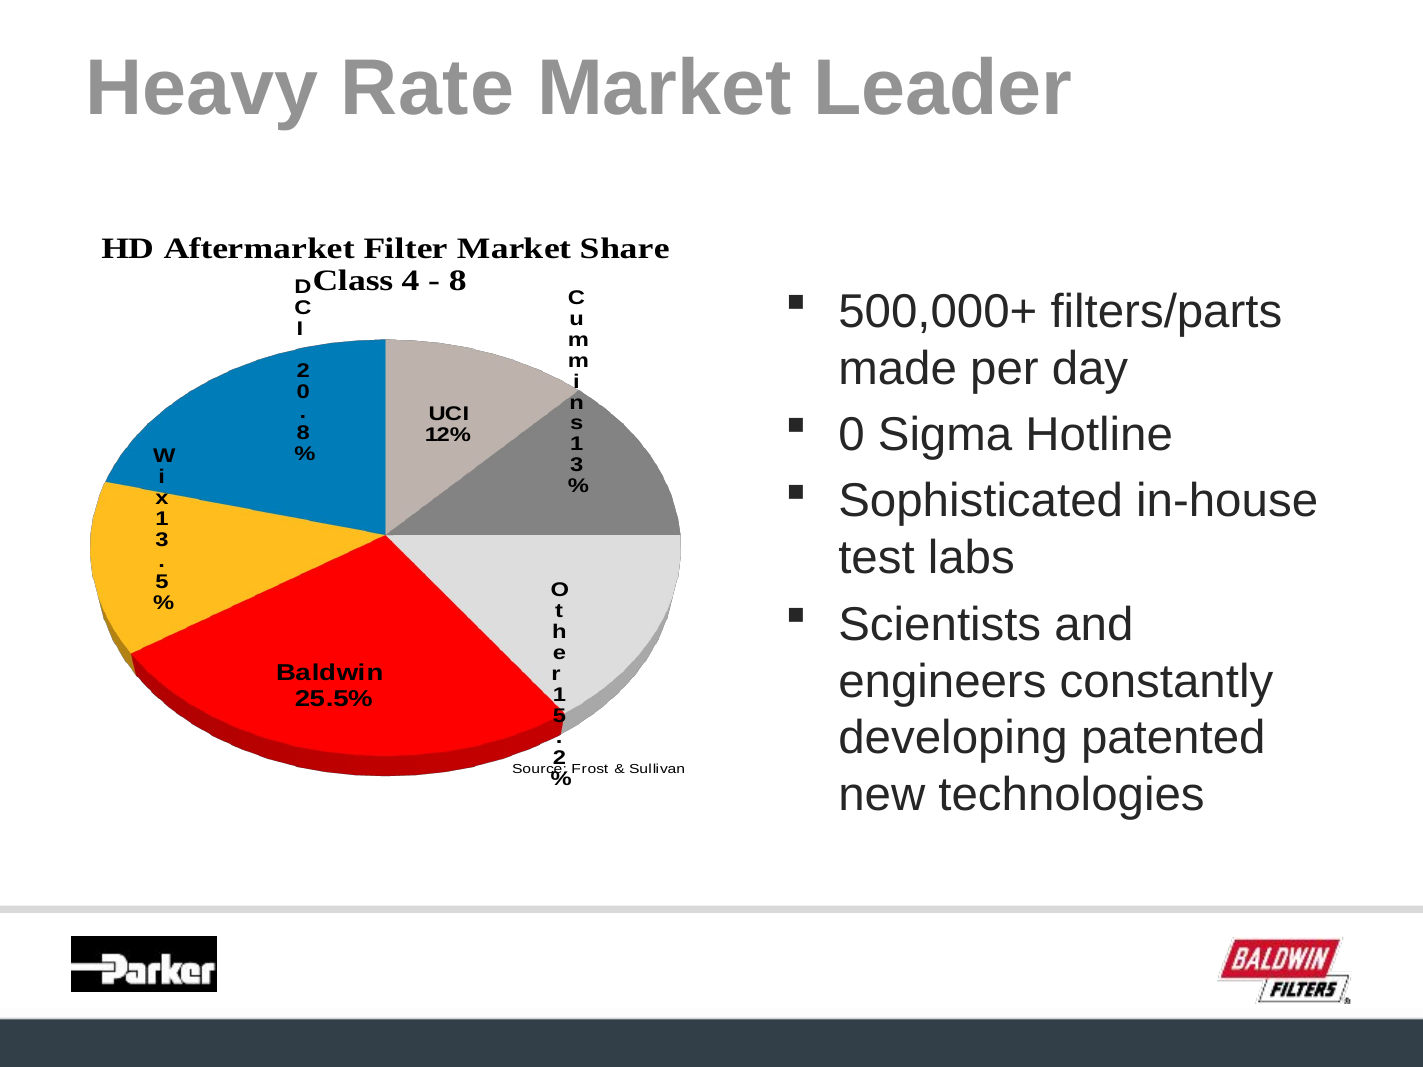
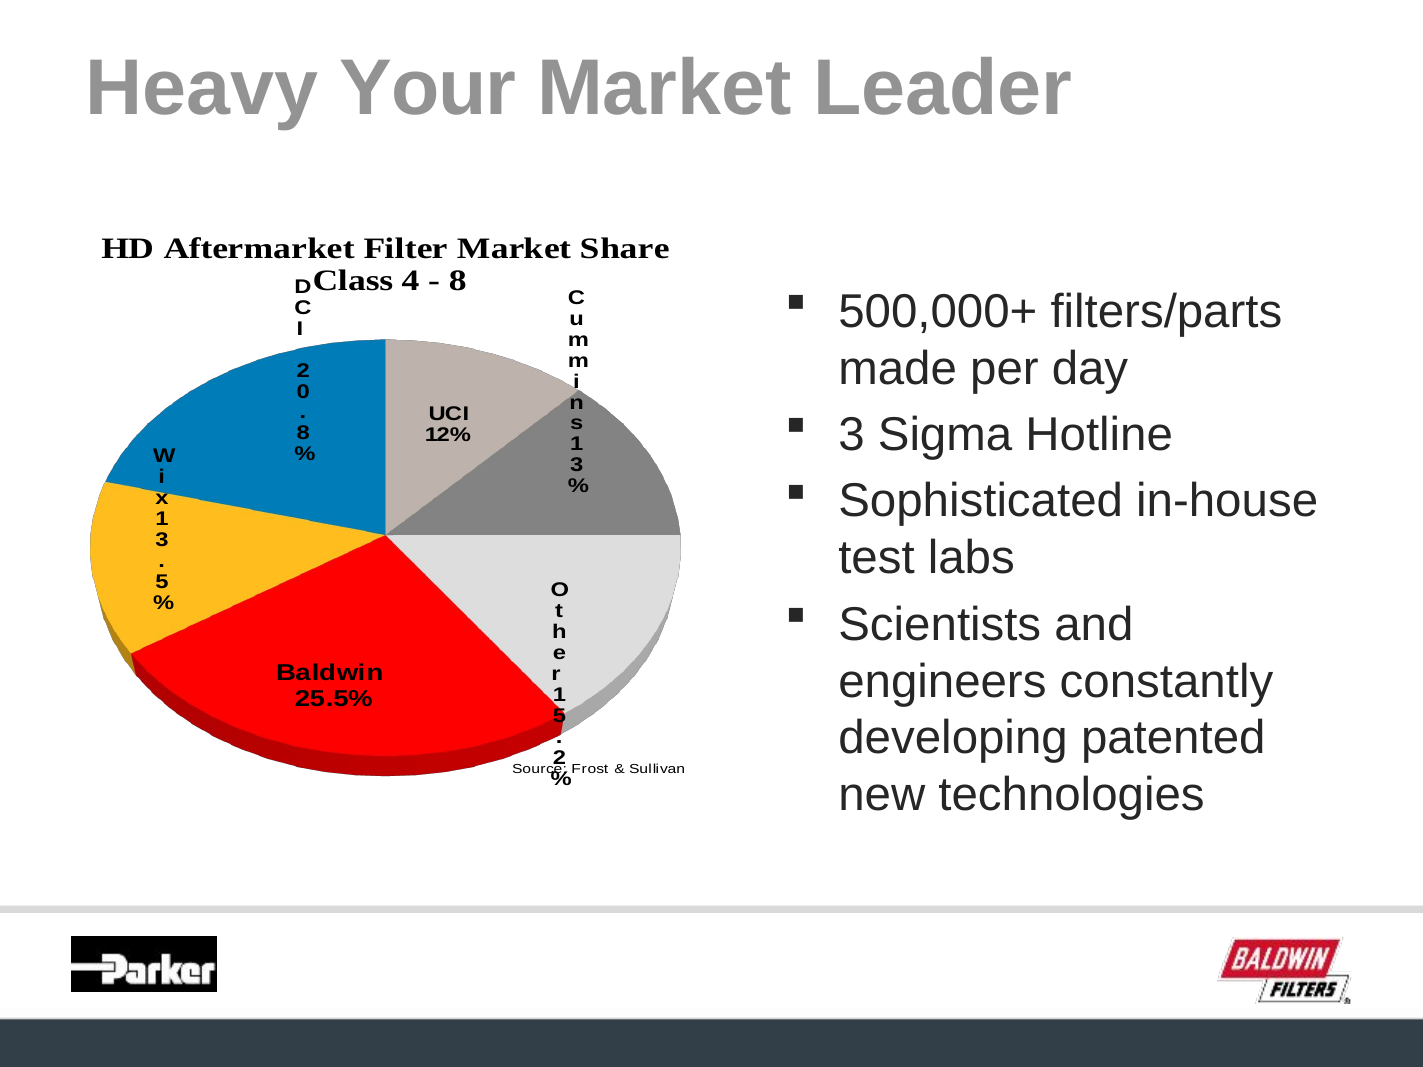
Rate: Rate -> Your
0 at (852, 435): 0 -> 3
